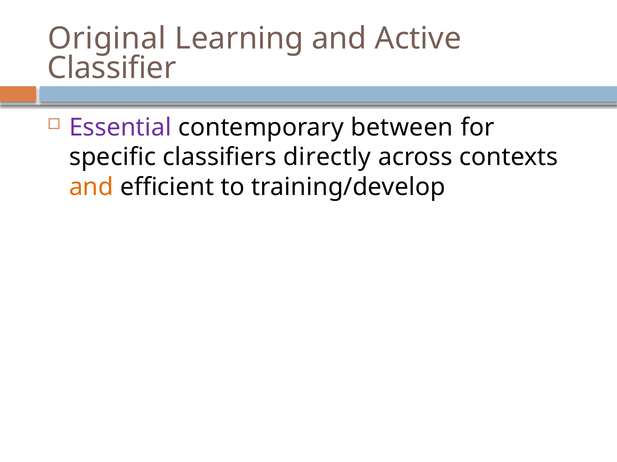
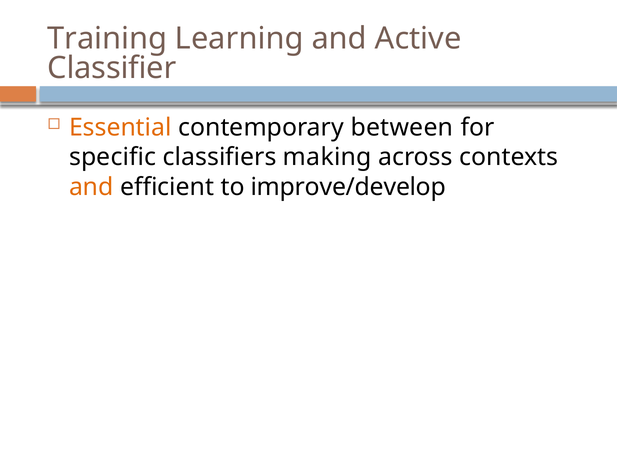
Original: Original -> Training
Essential colour: purple -> orange
directly: directly -> making
training/develop: training/develop -> improve/develop
